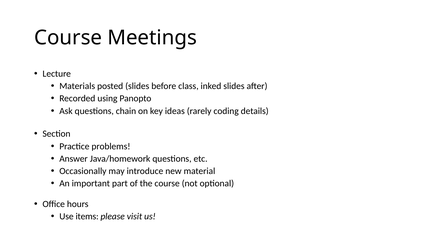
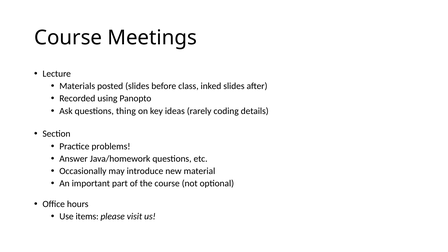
chain: chain -> thing
